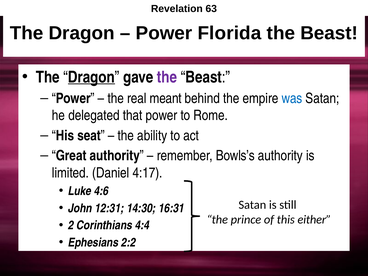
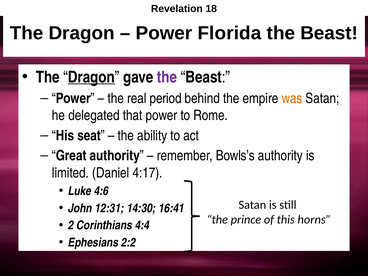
63: 63 -> 18
meant: meant -> period
was colour: blue -> orange
16:31: 16:31 -> 16:41
either: either -> horns
